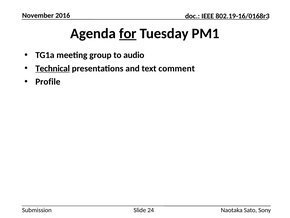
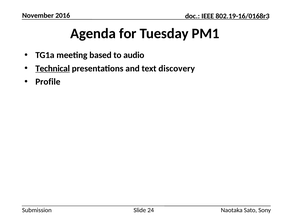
for underline: present -> none
group: group -> based
comment: comment -> discovery
